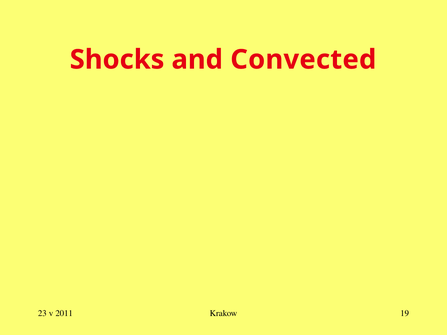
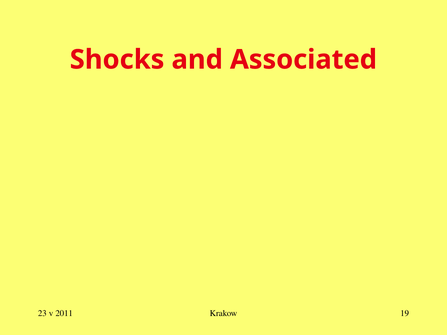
Convected: Convected -> Associated
